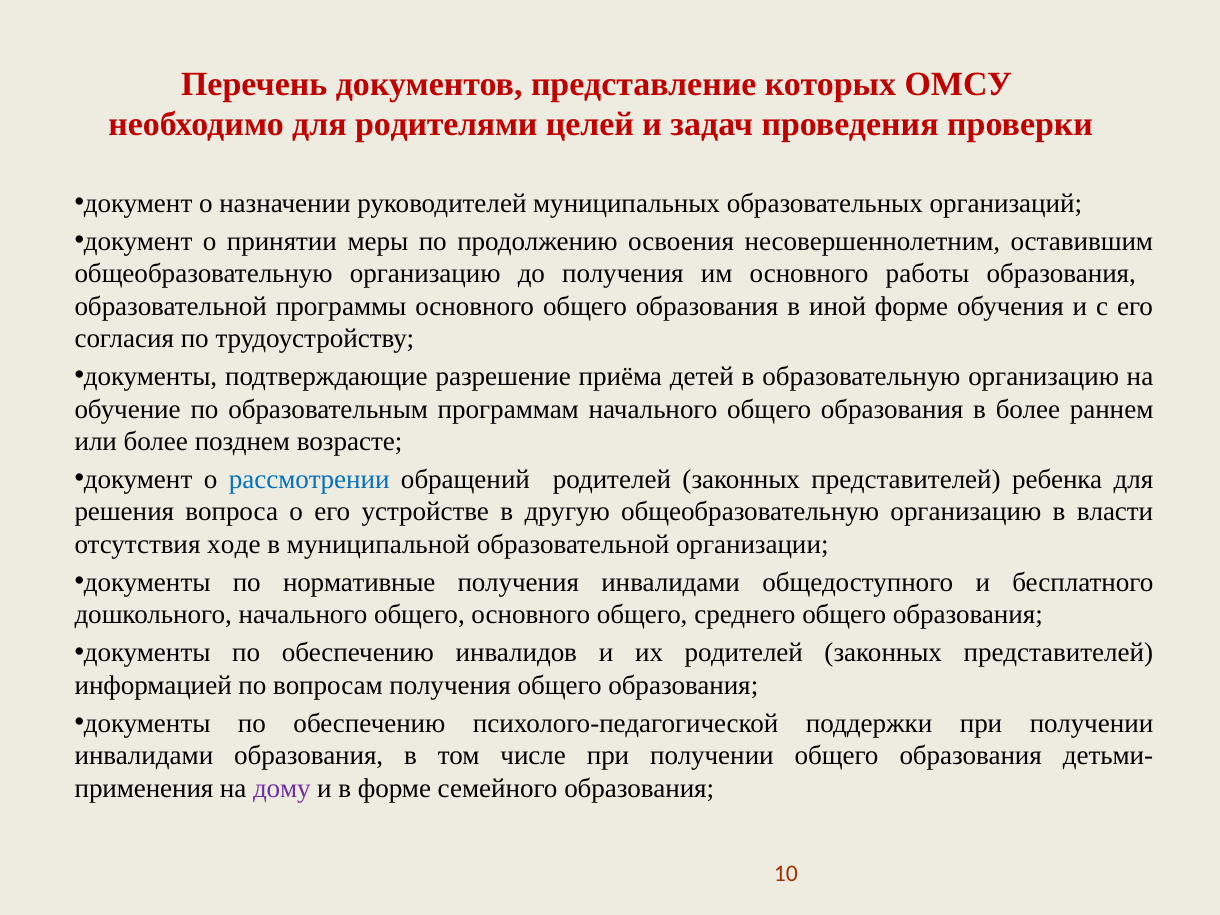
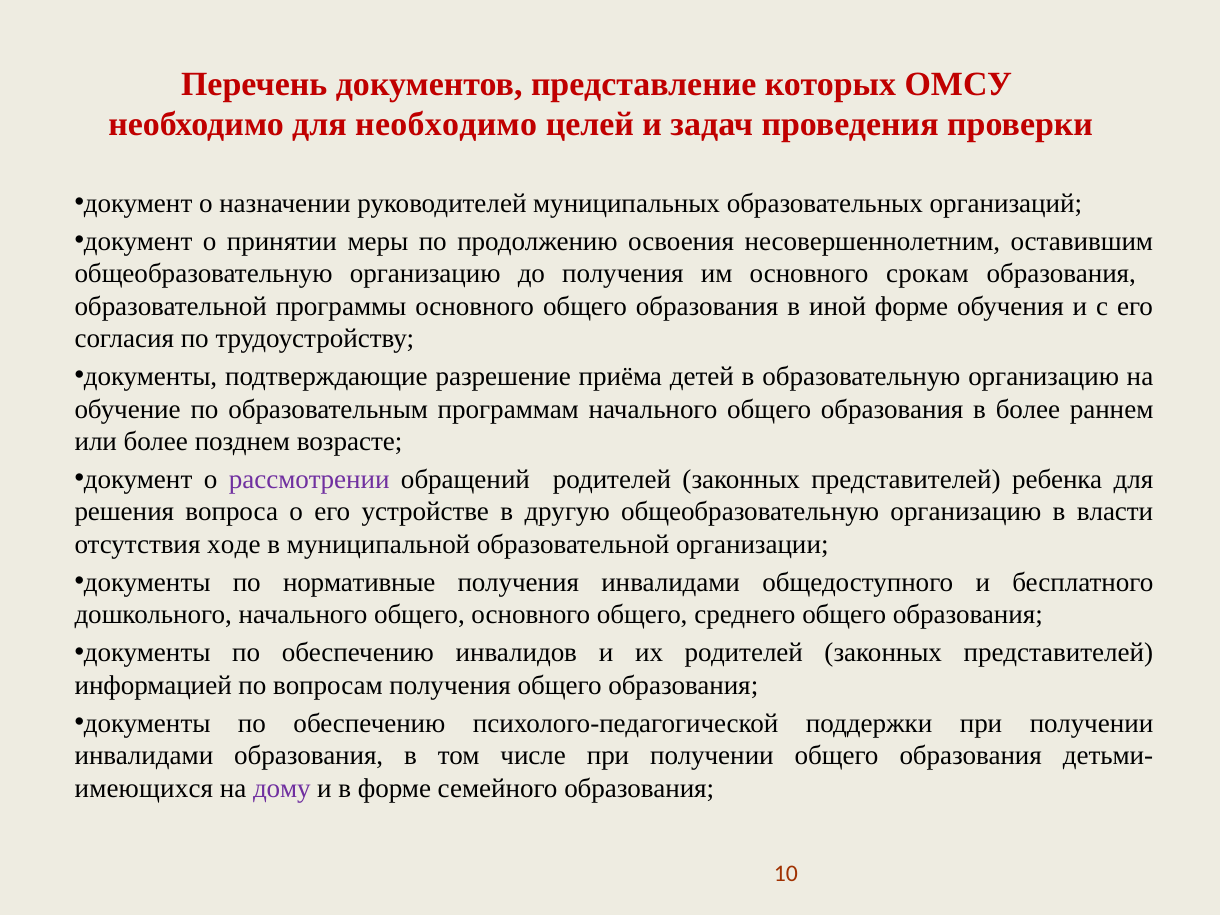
для родителями: родителями -> необходимо
работы: работы -> срокам
рассмотрении colour: blue -> purple
применения: применения -> имеющихся
